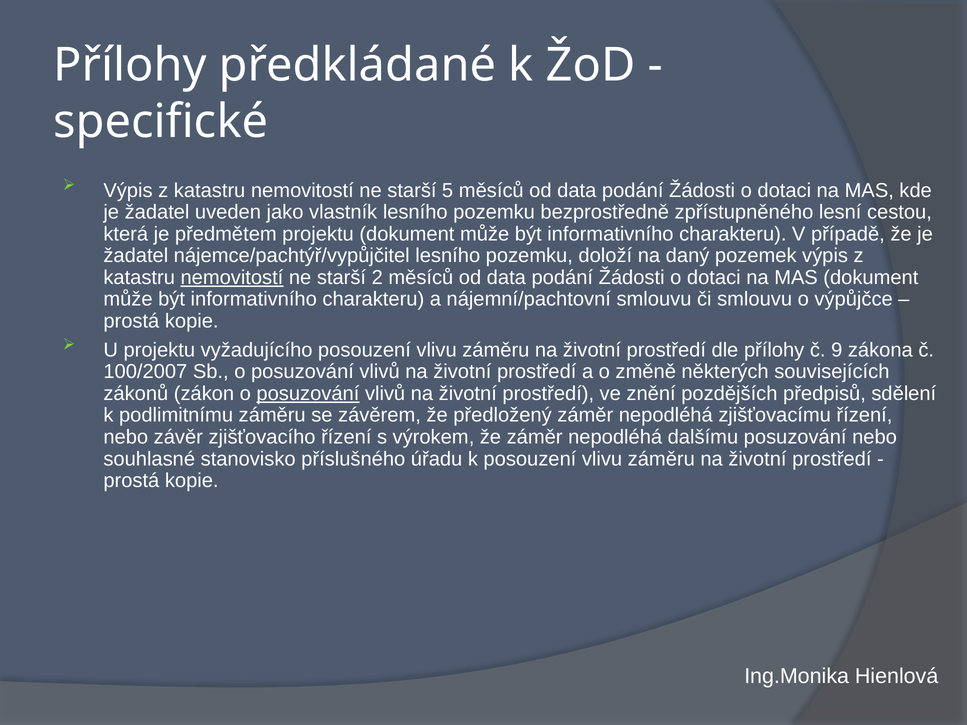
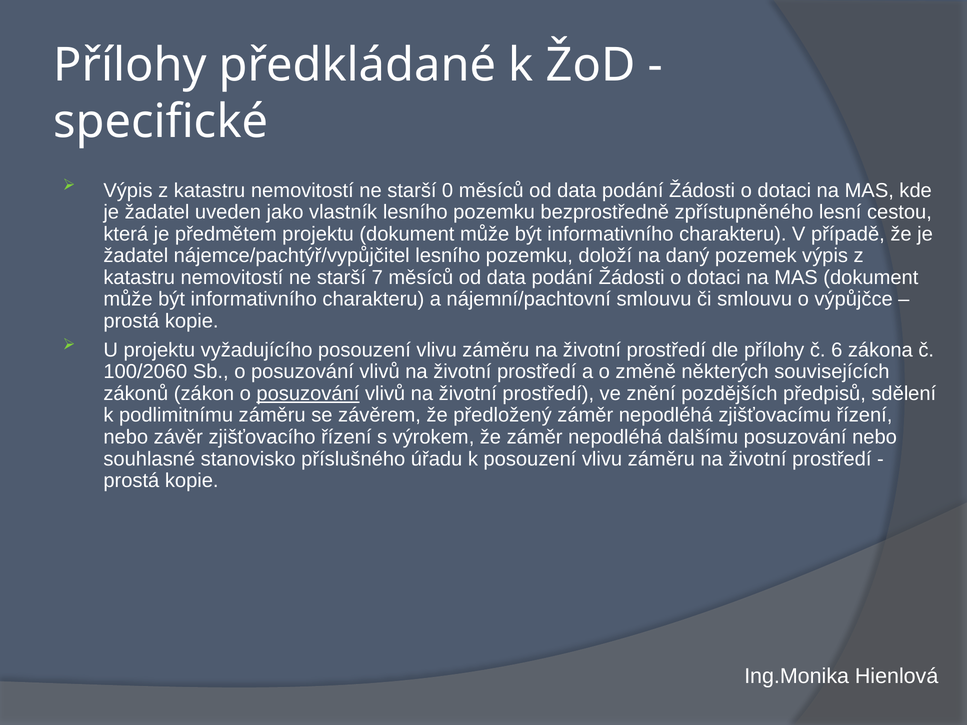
5: 5 -> 0
nemovitostí at (232, 278) underline: present -> none
2: 2 -> 7
9: 9 -> 6
100/2007: 100/2007 -> 100/2060
